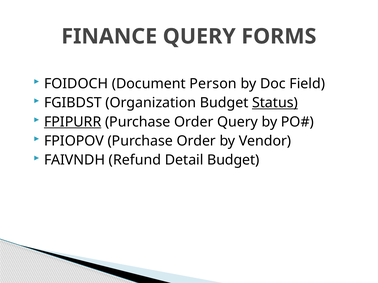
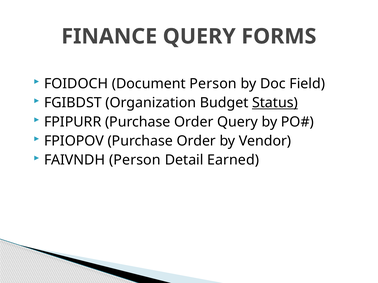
FPIPURR underline: present -> none
FAIVNDH Refund: Refund -> Person
Detail Budget: Budget -> Earned
